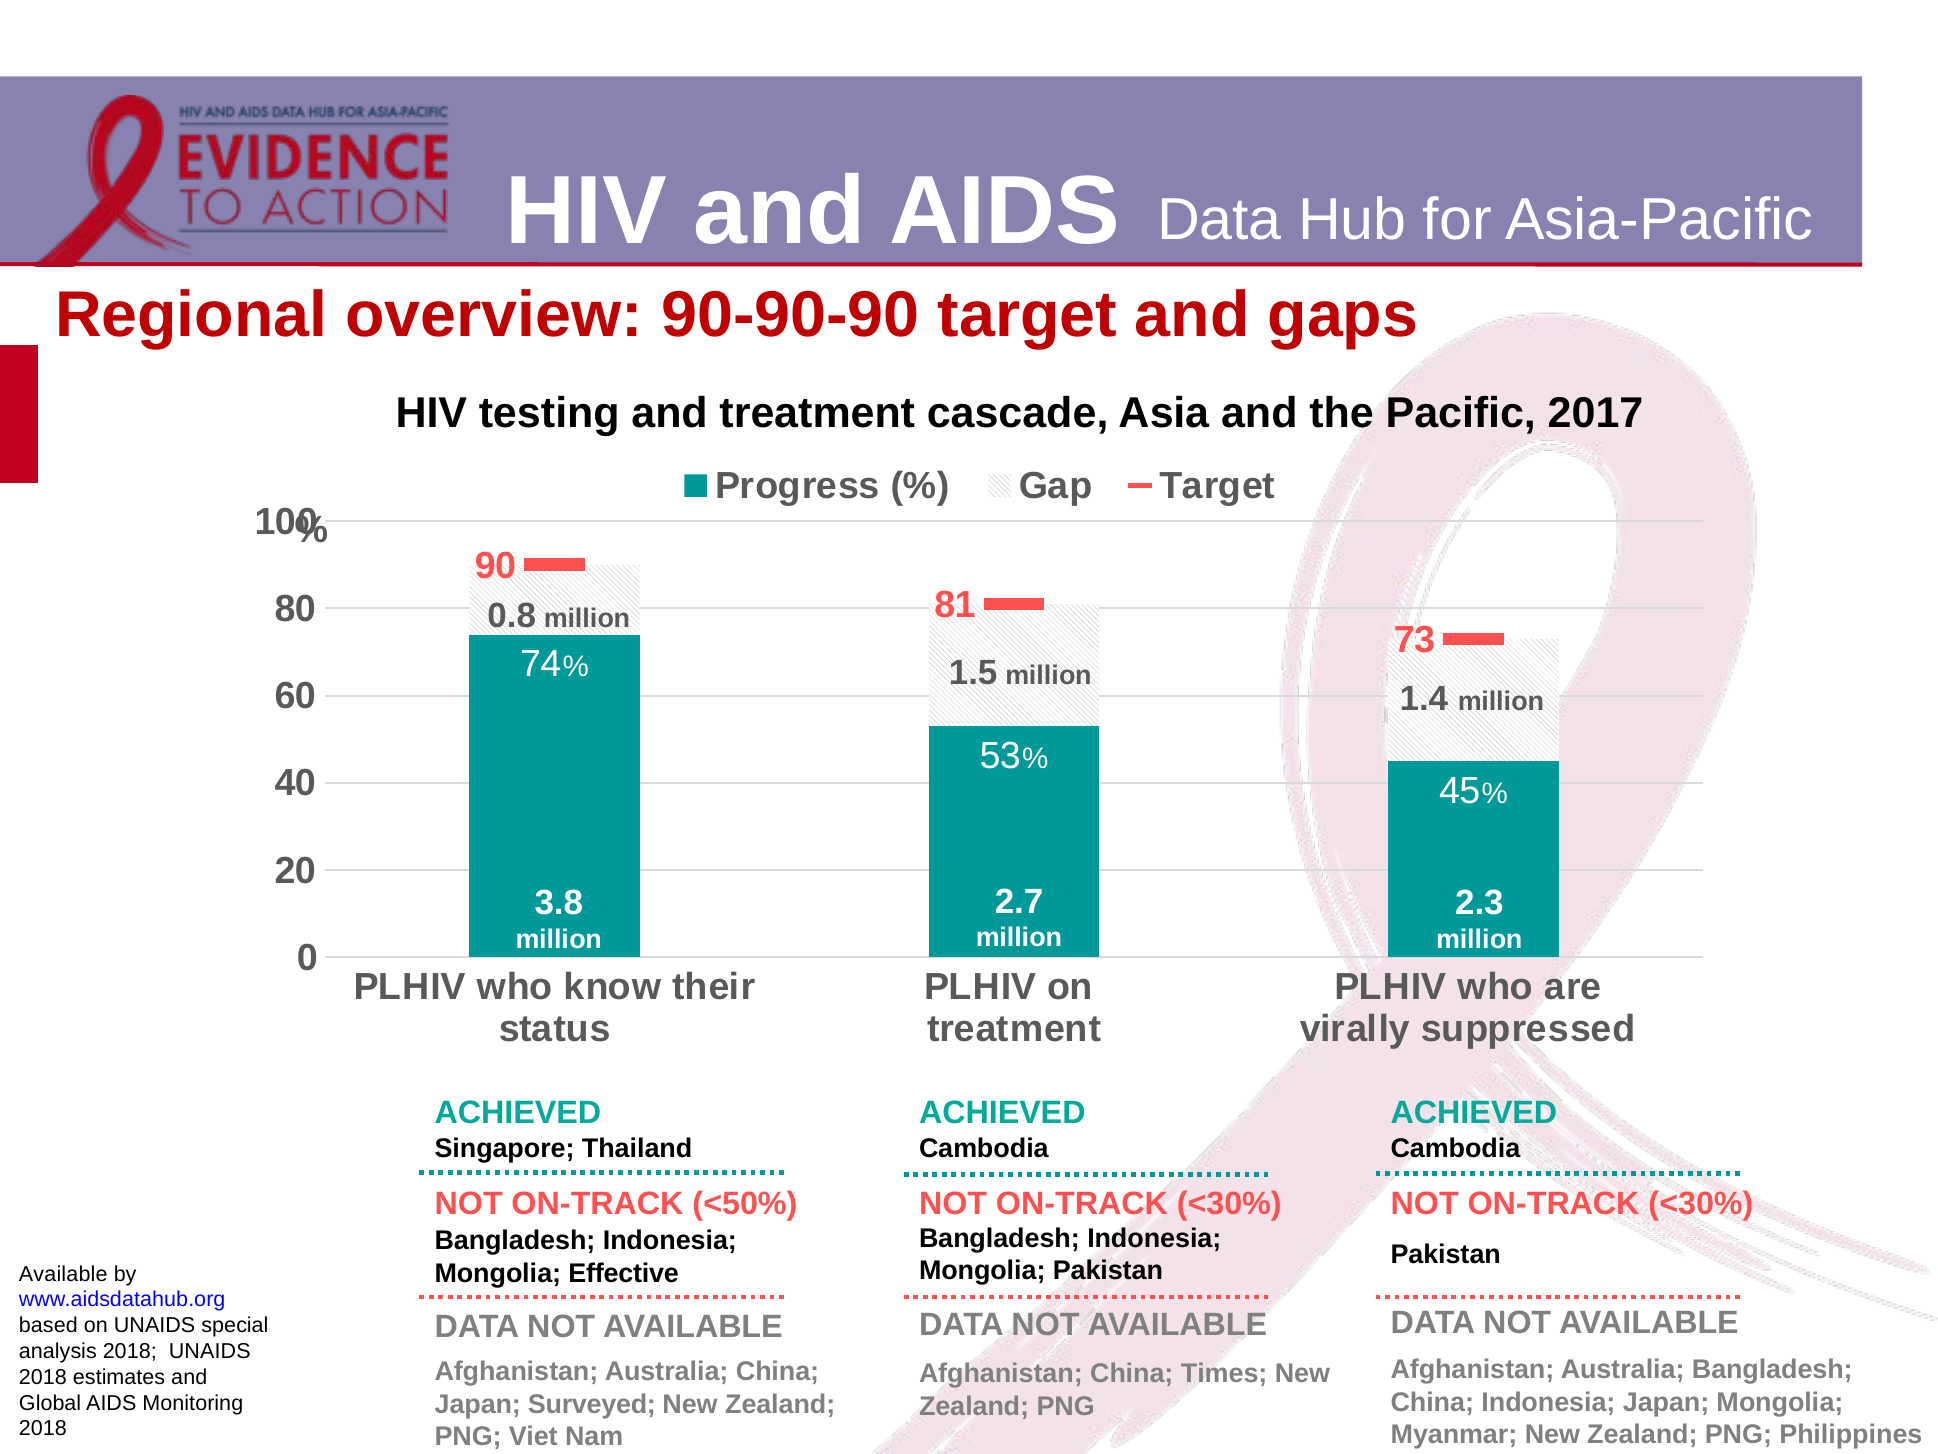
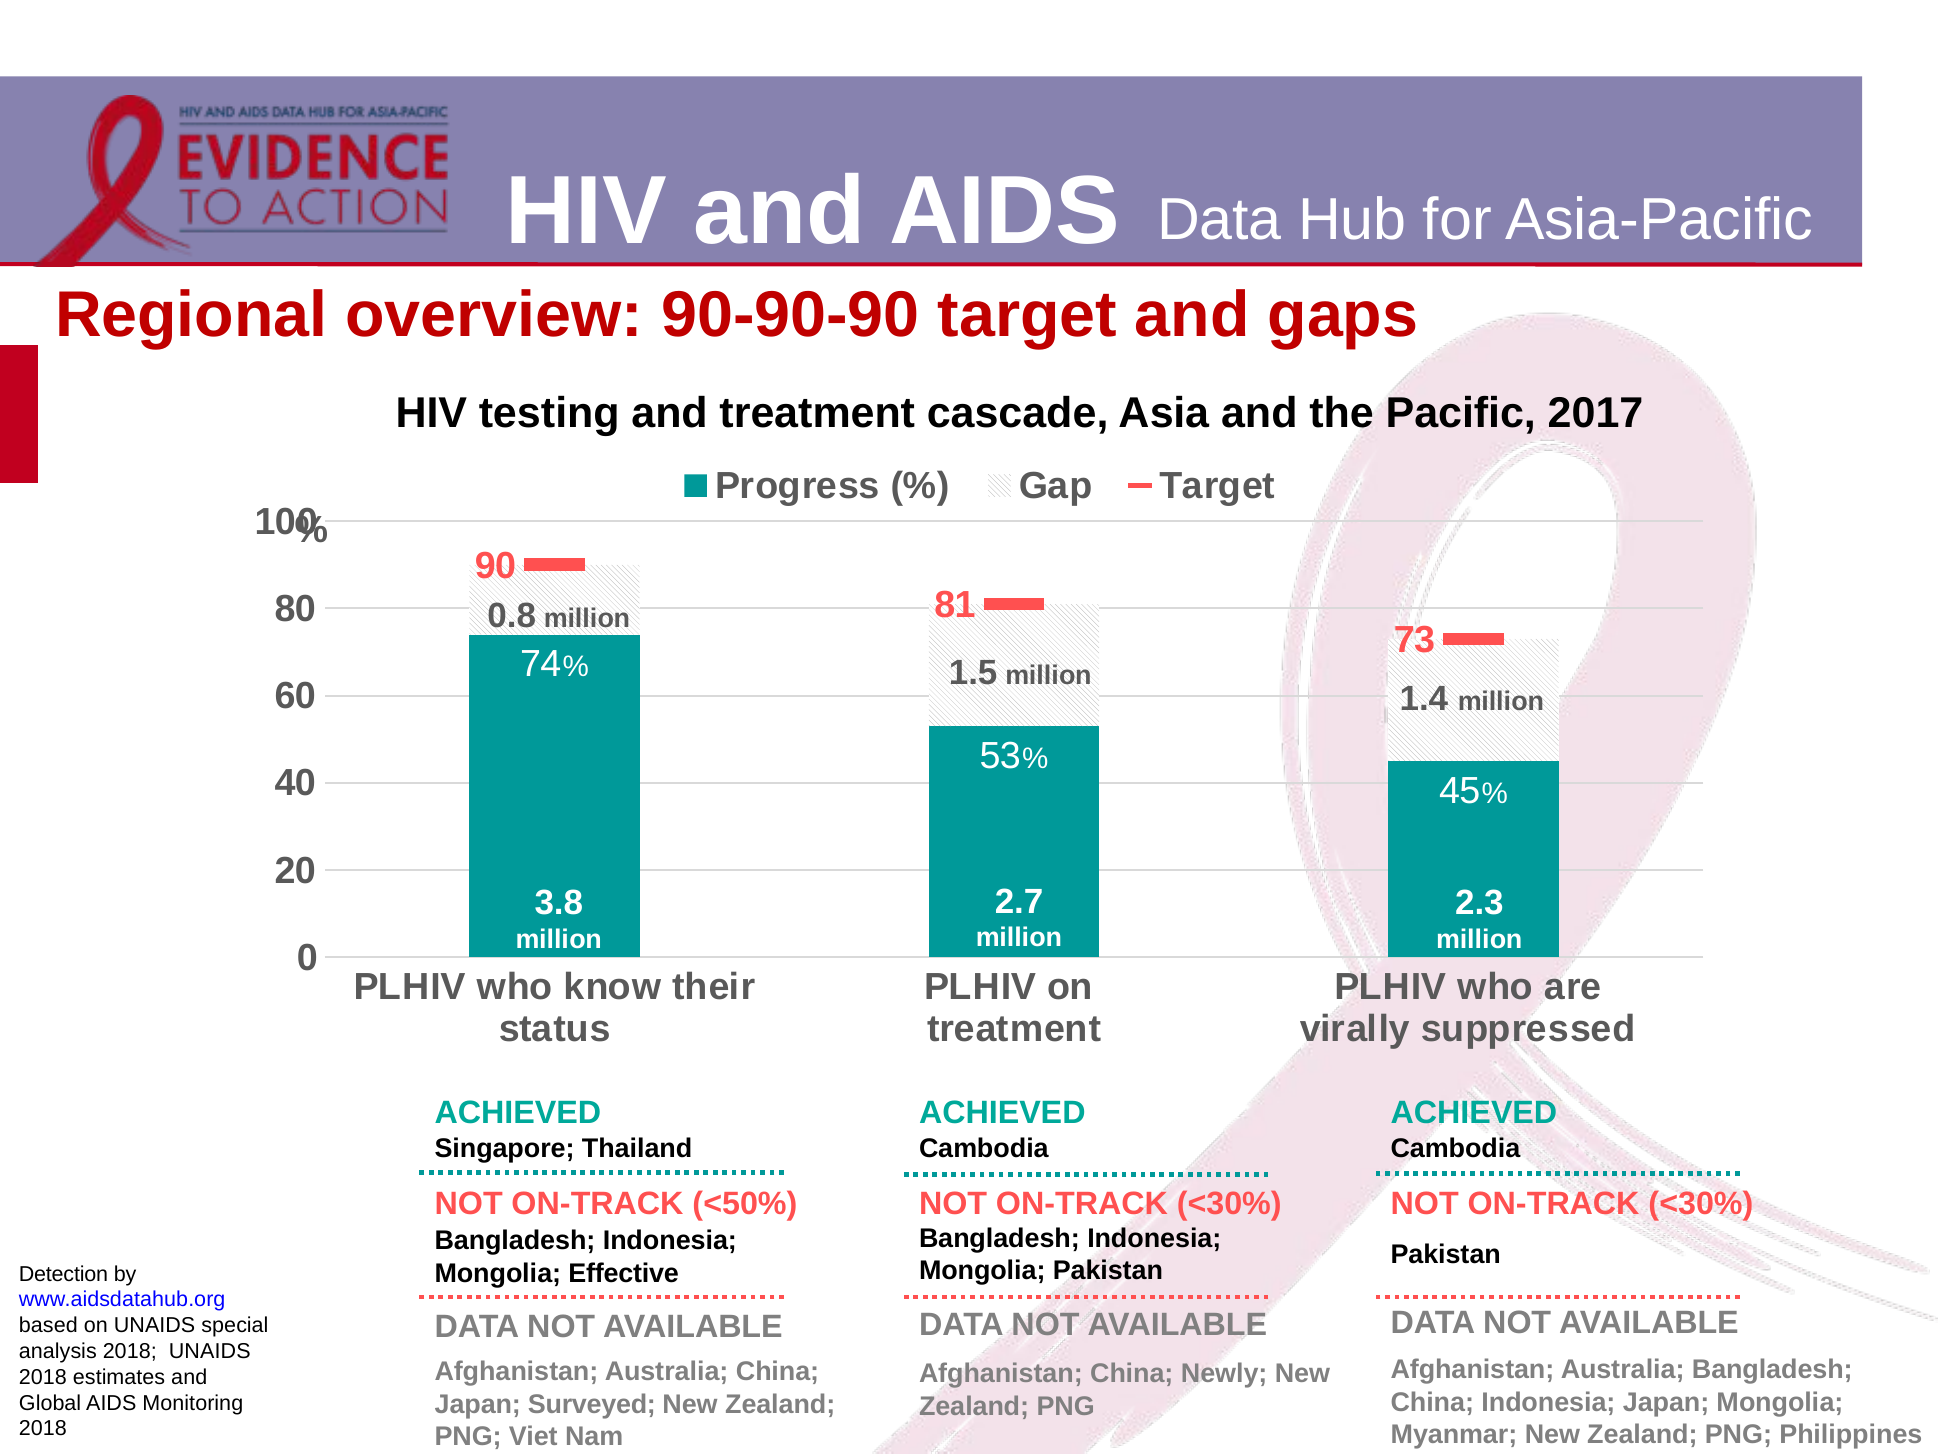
Available at (63, 1274): Available -> Detection
Times: Times -> Newly
